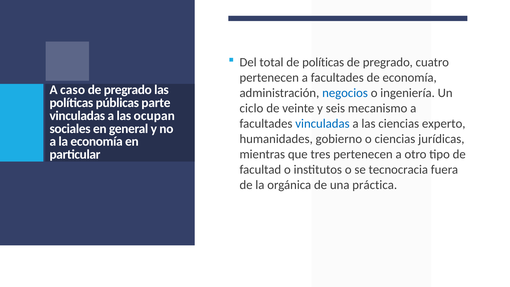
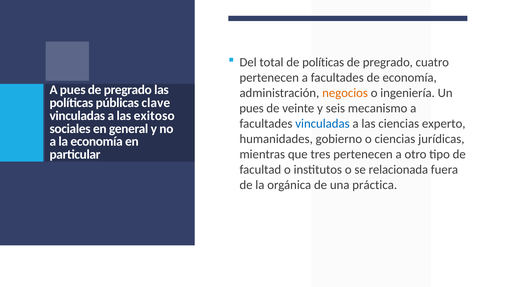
A caso: caso -> pues
negocios colour: blue -> orange
parte: parte -> clave
ciclo at (251, 108): ciclo -> pues
ocupan: ocupan -> exitoso
tecnocracia: tecnocracia -> relacionada
